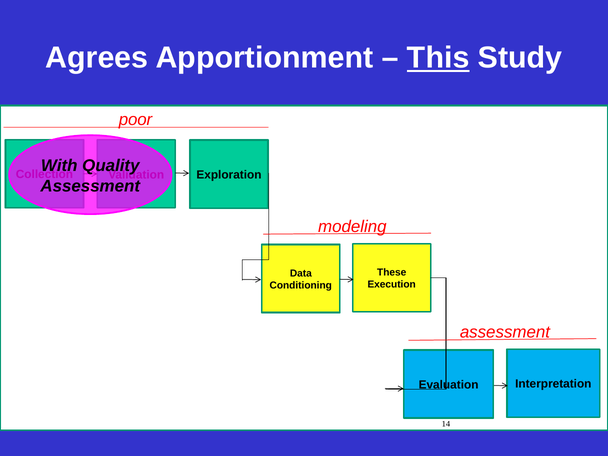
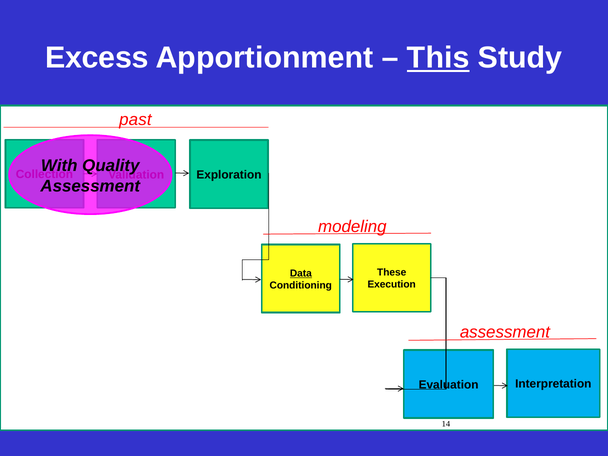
Agrees: Agrees -> Excess
poor: poor -> past
Data underline: none -> present
